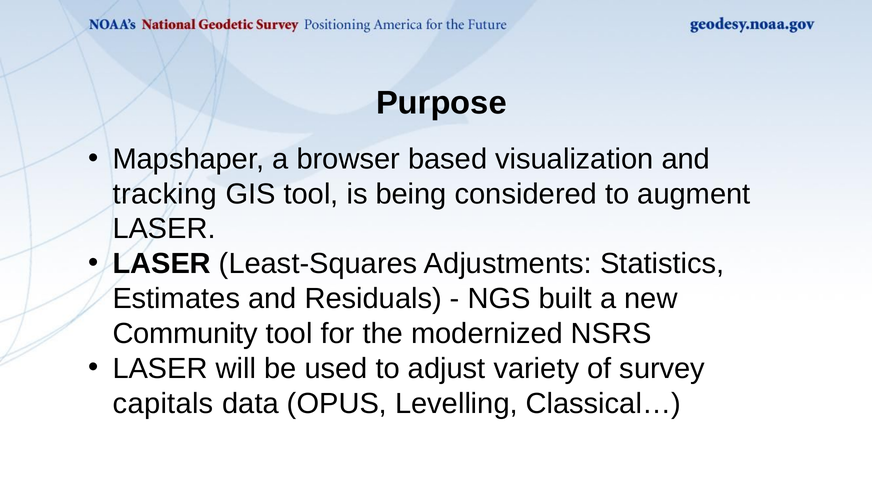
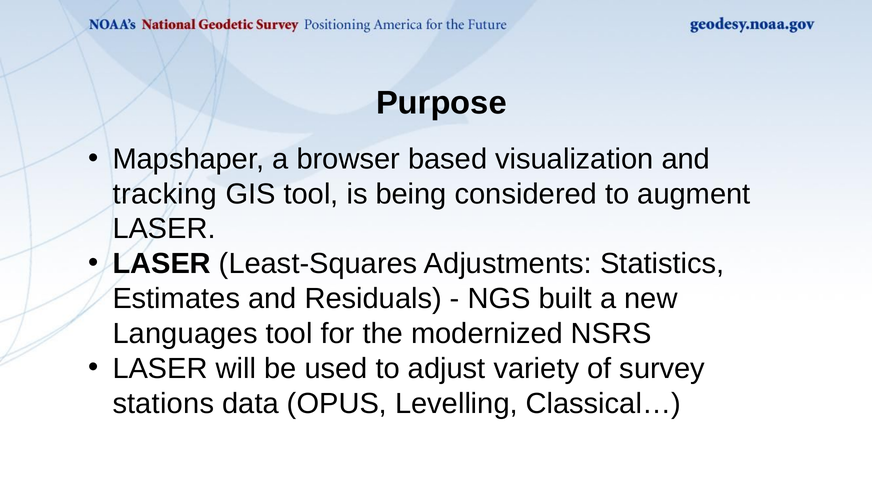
Community: Community -> Languages
capitals: capitals -> stations
